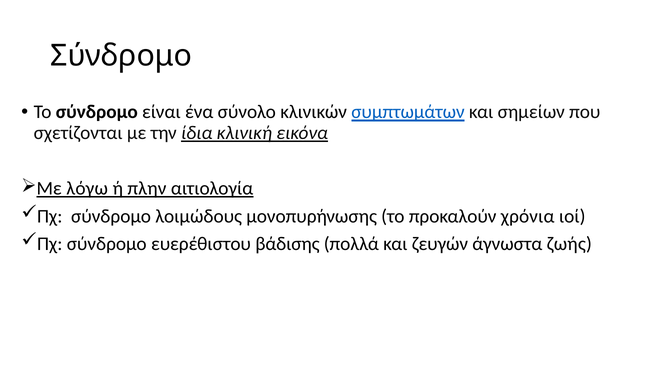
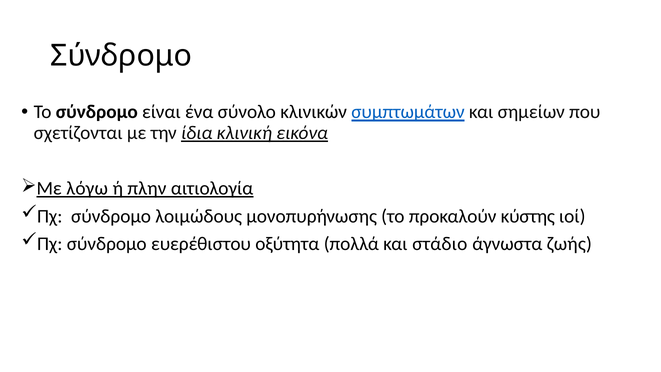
χρόνια: χρόνια -> κύστης
βάδισης: βάδισης -> οξύτητα
ζευγών: ζευγών -> στάδιο
